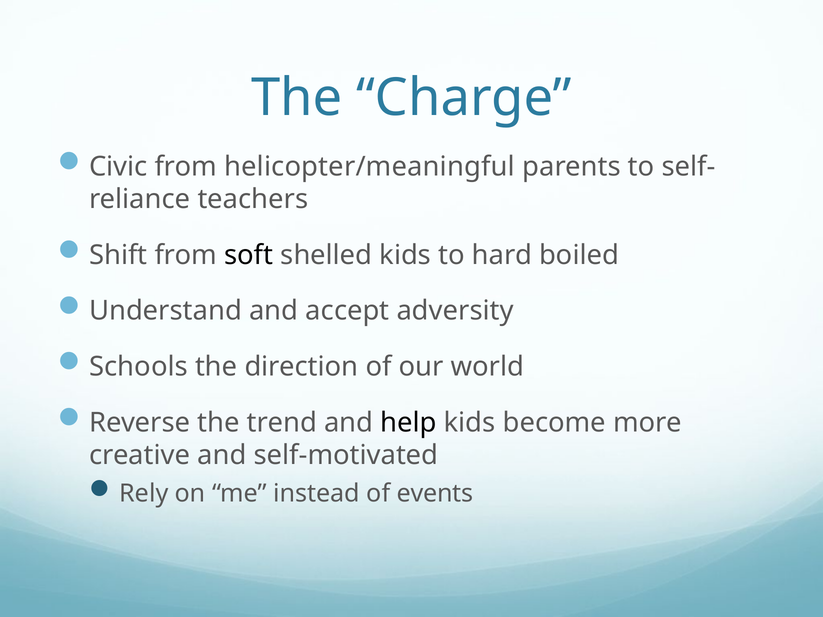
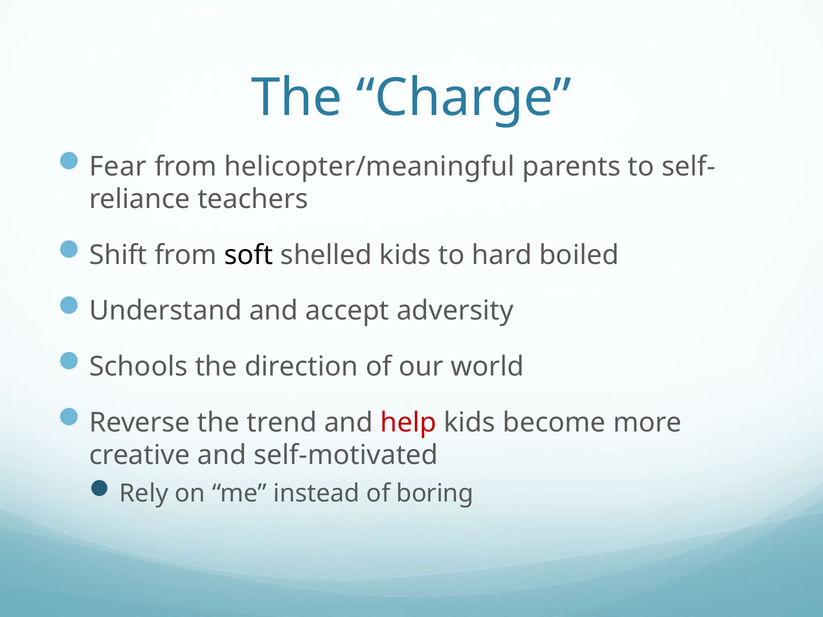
Civic: Civic -> Fear
help colour: black -> red
events: events -> boring
